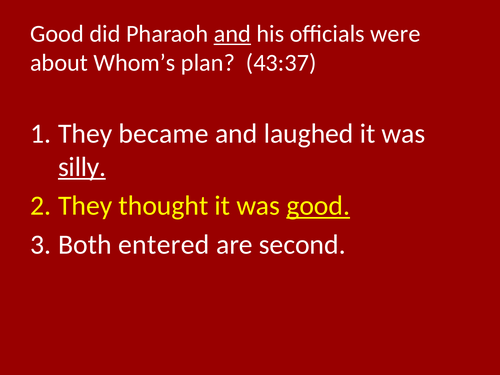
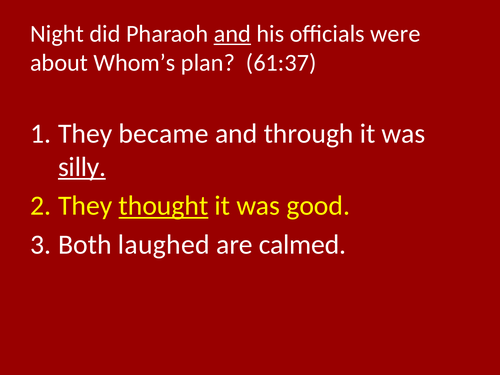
Good at (57, 34): Good -> Night
43:37: 43:37 -> 61:37
laughed: laughed -> through
thought underline: none -> present
good at (318, 206) underline: present -> none
entered: entered -> laughed
second: second -> calmed
